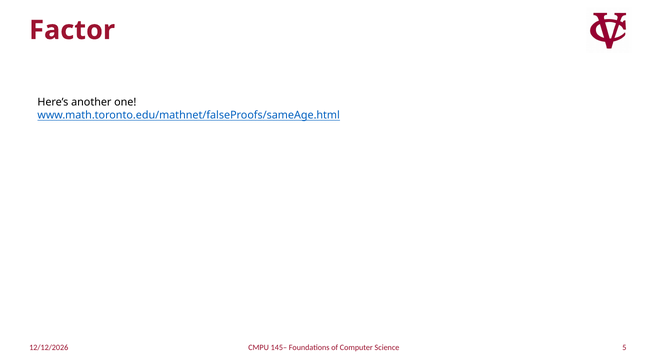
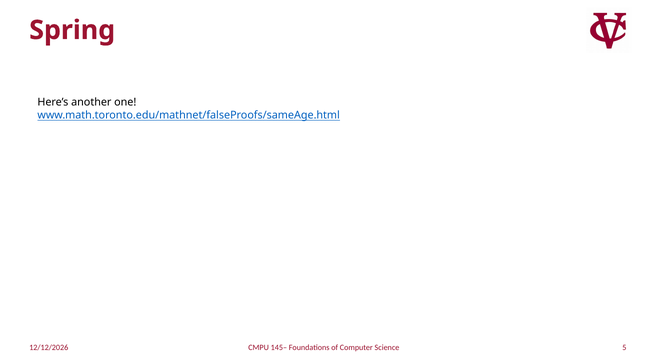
Factor: Factor -> Spring
